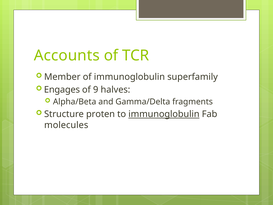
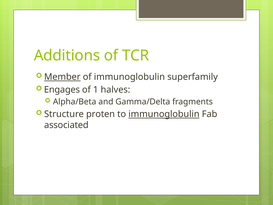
Accounts: Accounts -> Additions
Member underline: none -> present
9: 9 -> 1
molecules: molecules -> associated
